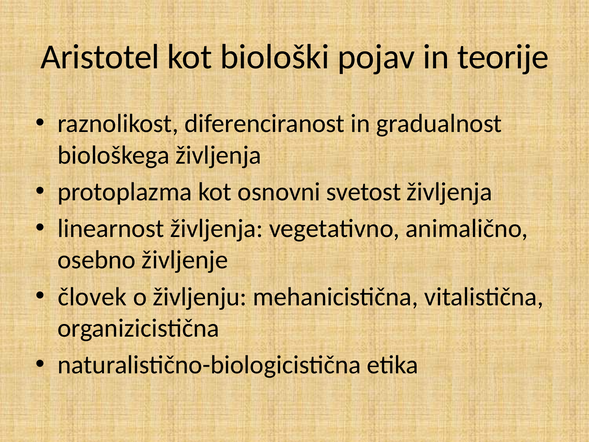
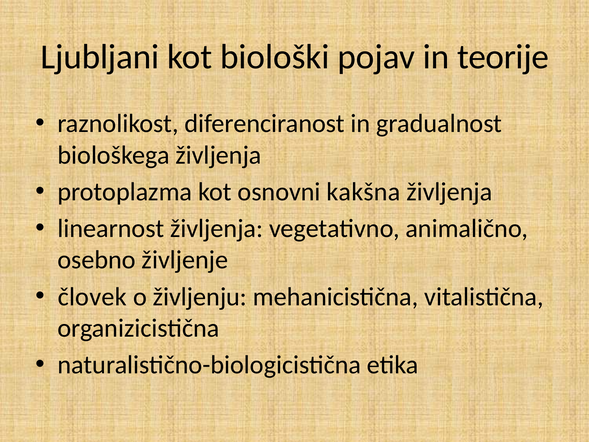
Aristotel: Aristotel -> Ljubljani
svetost: svetost -> kakšna
